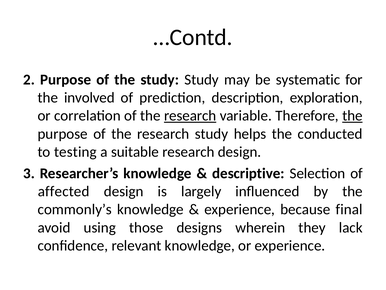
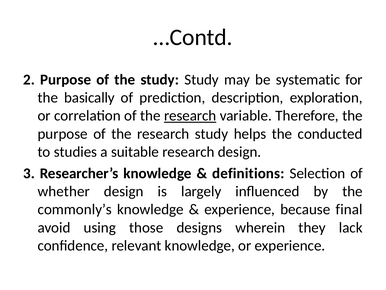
involved: involved -> basically
the at (352, 116) underline: present -> none
testing: testing -> studies
descriptive: descriptive -> definitions
affected: affected -> whether
